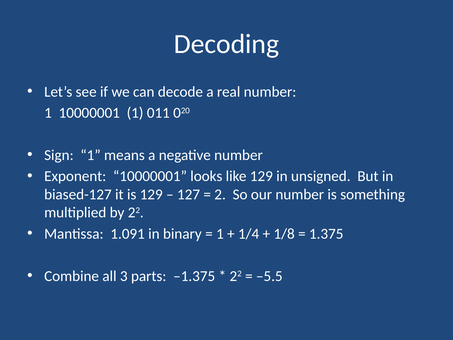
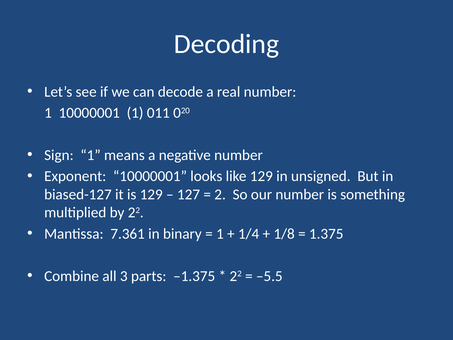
1.091: 1.091 -> 7.361
